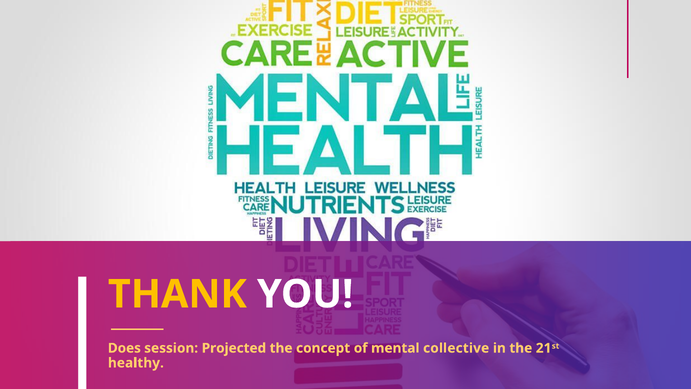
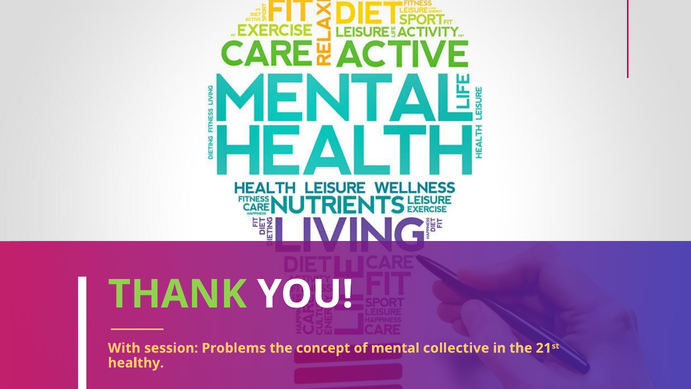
THANK colour: yellow -> light green
Does: Does -> With
Projected: Projected -> Problems
